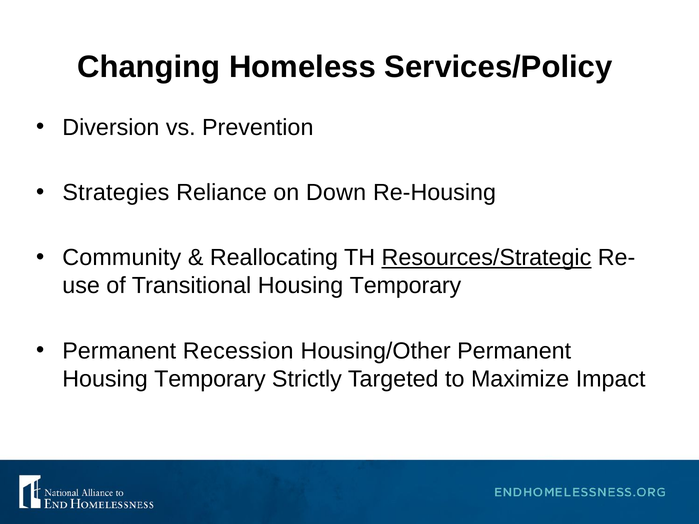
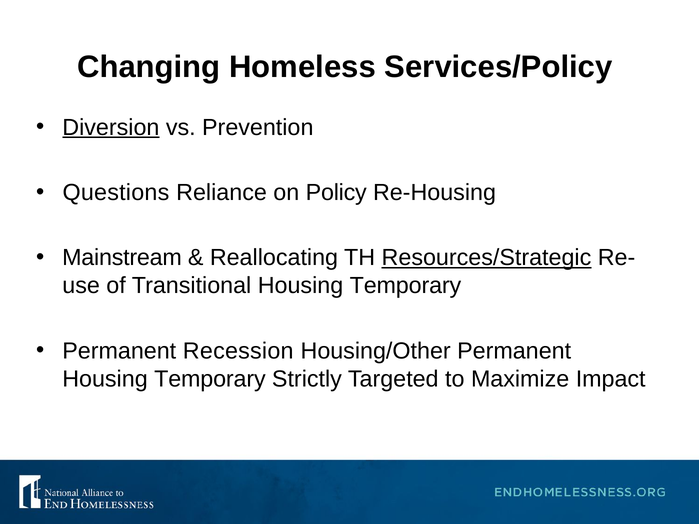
Diversion underline: none -> present
Strategies: Strategies -> Questions
Down: Down -> Policy
Community: Community -> Mainstream
